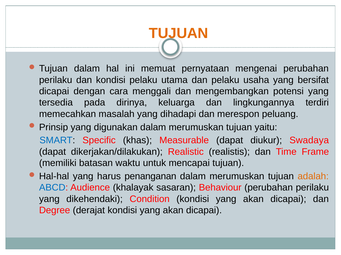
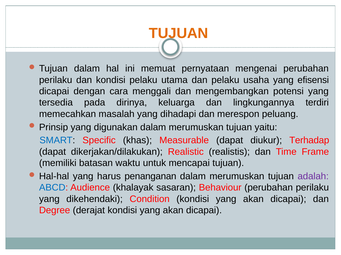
bersifat: bersifat -> efisensi
Swadaya: Swadaya -> Terhadap
adalah colour: orange -> purple
